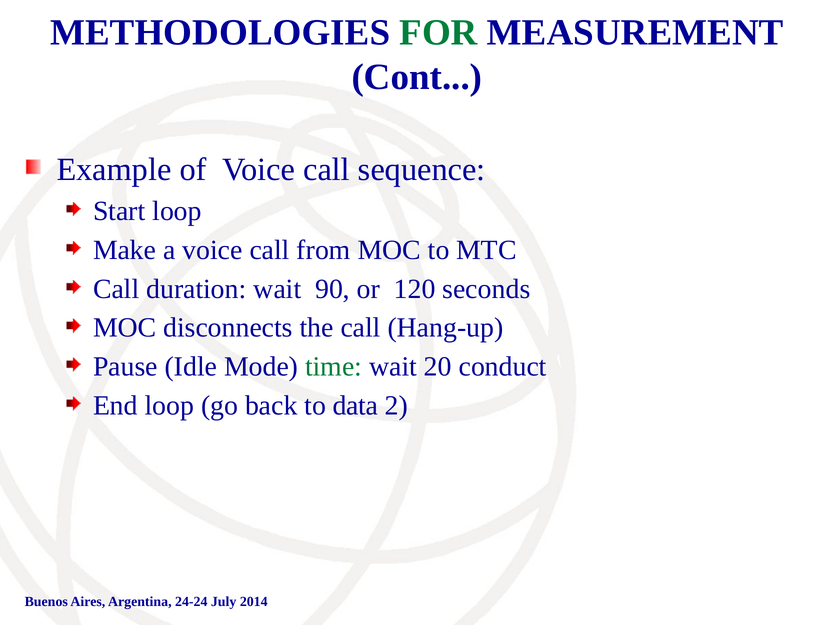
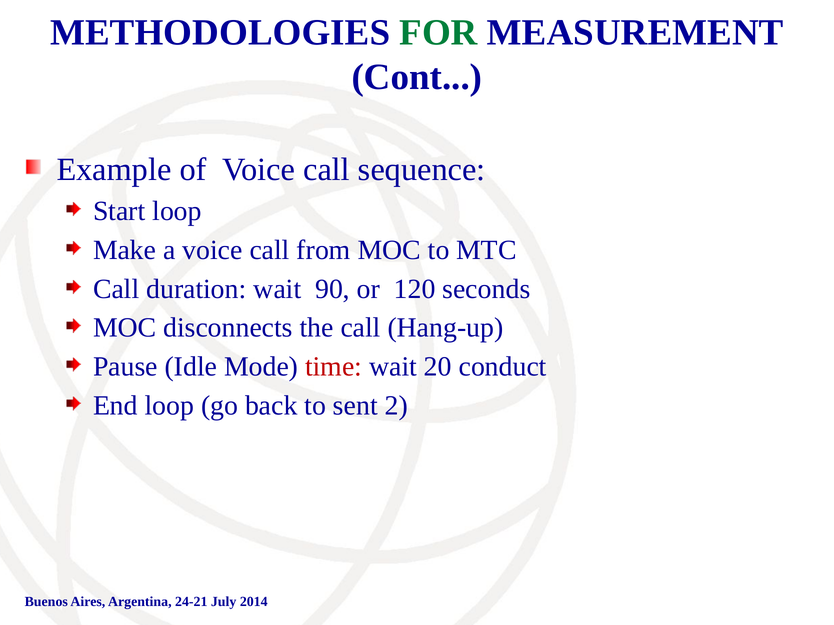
time colour: green -> red
data: data -> sent
24-24: 24-24 -> 24-21
